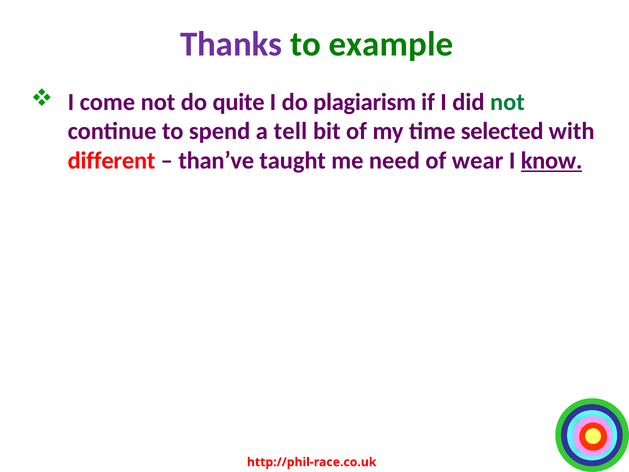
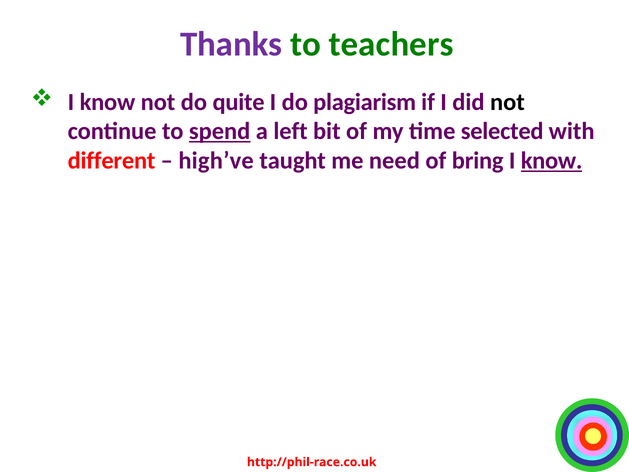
example: example -> teachers
come at (107, 102): come -> know
not at (507, 102) colour: green -> black
spend underline: none -> present
tell: tell -> left
than’ve: than’ve -> high’ve
wear: wear -> bring
